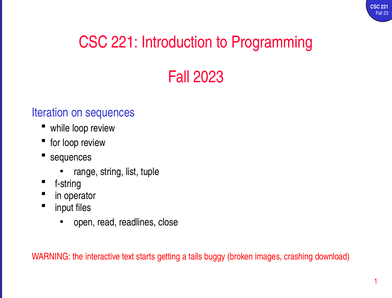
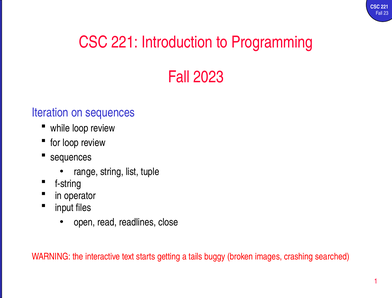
download: download -> searched
